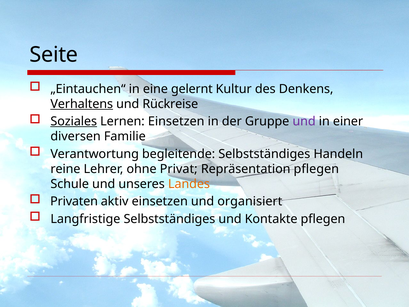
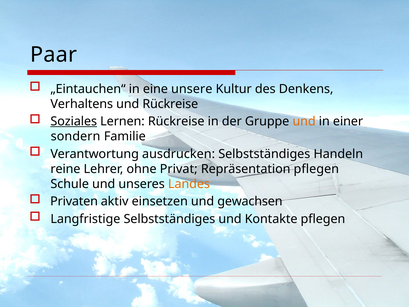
Seite: Seite -> Paar
gelernt: gelernt -> unsere
Verhaltens underline: present -> none
Lernen Einsetzen: Einsetzen -> Rückreise
und at (304, 121) colour: purple -> orange
diversen: diversen -> sondern
begleitende: begleitende -> ausdrucken
organisiert: organisiert -> gewachsen
